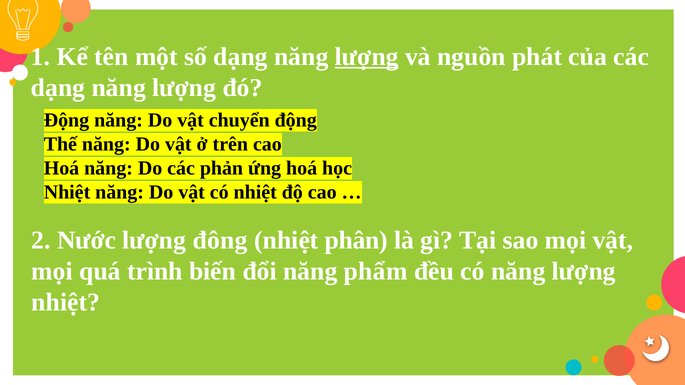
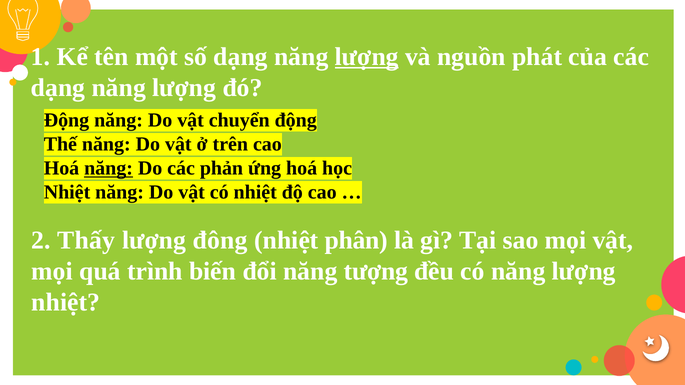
năng at (109, 168) underline: none -> present
Nước: Nước -> Thấy
phẩm: phẩm -> tượng
